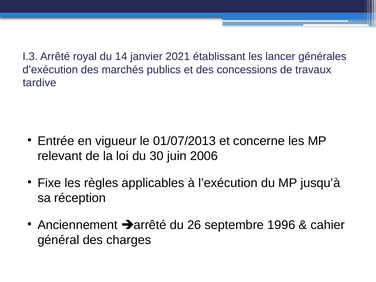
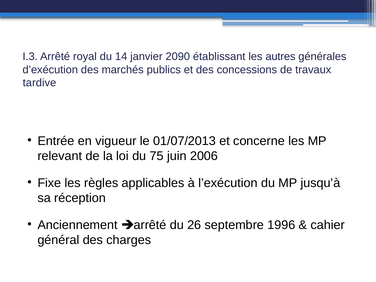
2021: 2021 -> 2090
lancer: lancer -> autres
30: 30 -> 75
